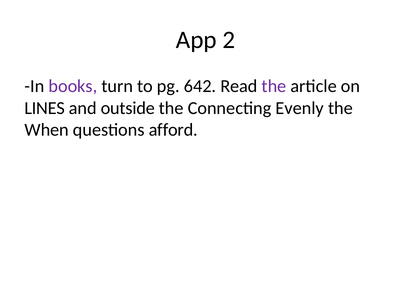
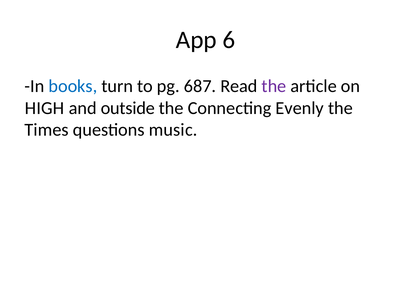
2: 2 -> 6
books colour: purple -> blue
642: 642 -> 687
LINES: LINES -> HIGH
When: When -> Times
afford: afford -> music
